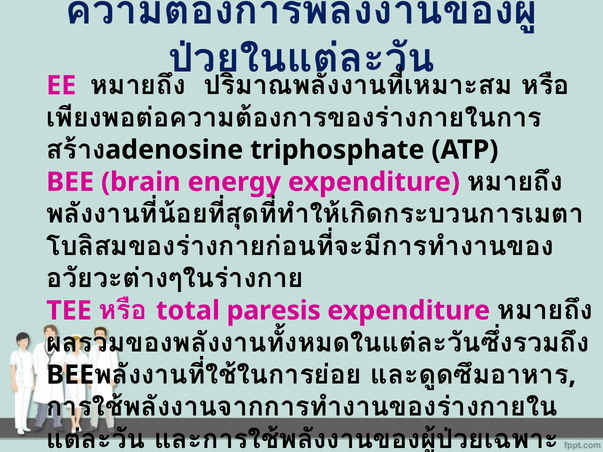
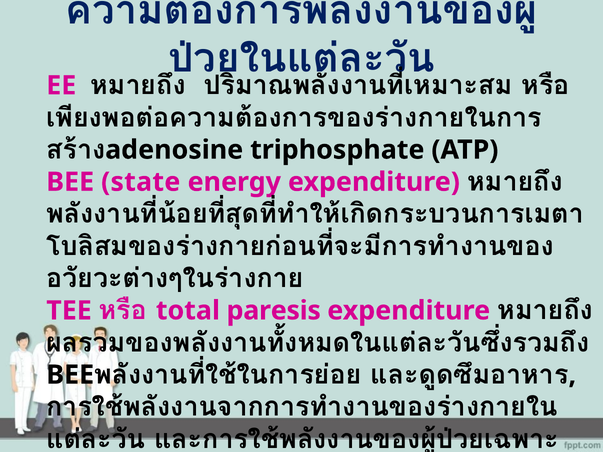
brain: brain -> state
